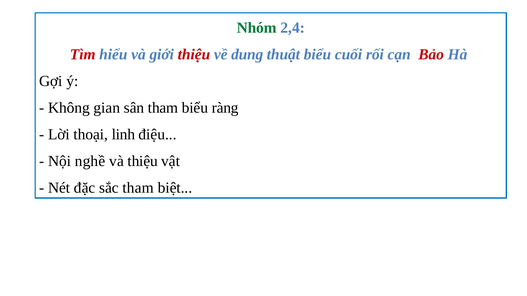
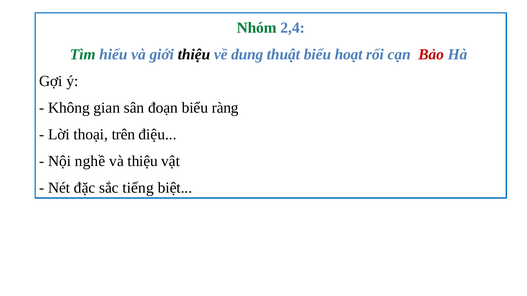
Tìm colour: red -> green
thiệu at (194, 55) colour: red -> black
cuối: cuối -> hoạt
sân tham: tham -> đoạn
linh: linh -> trên
sắc tham: tham -> tiếng
